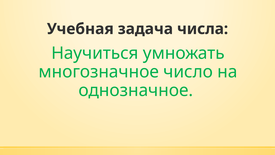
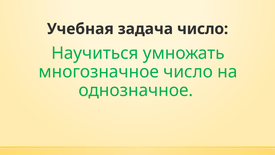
задача числа: числа -> число
